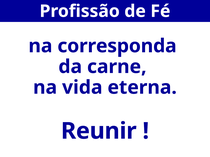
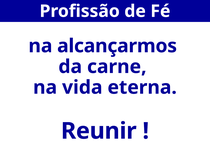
corresponda: corresponda -> alcançarmos
